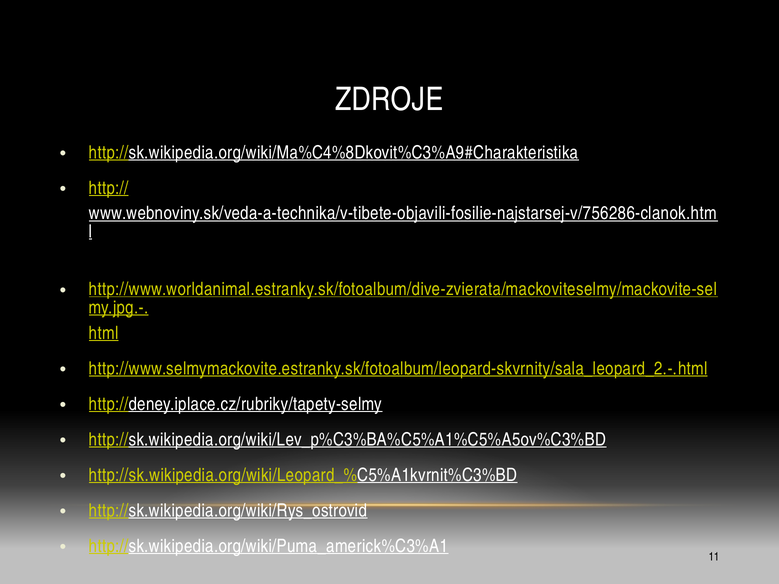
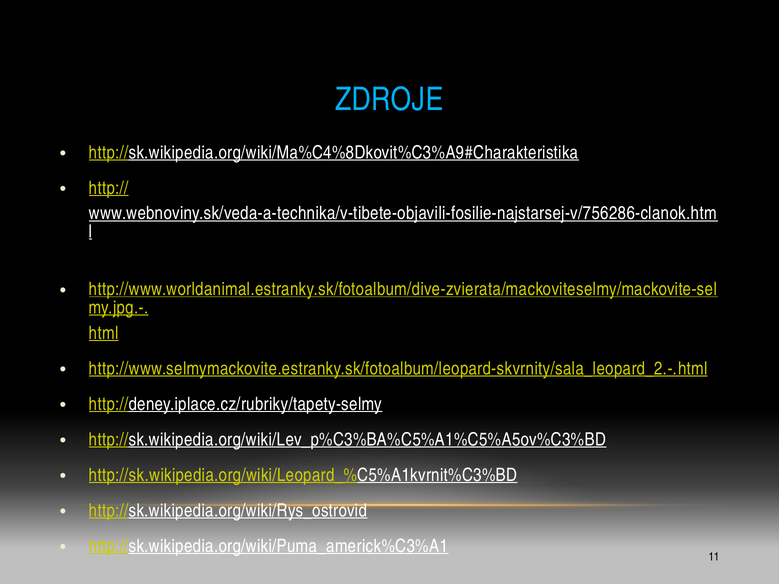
ZDROJE colour: white -> light blue
